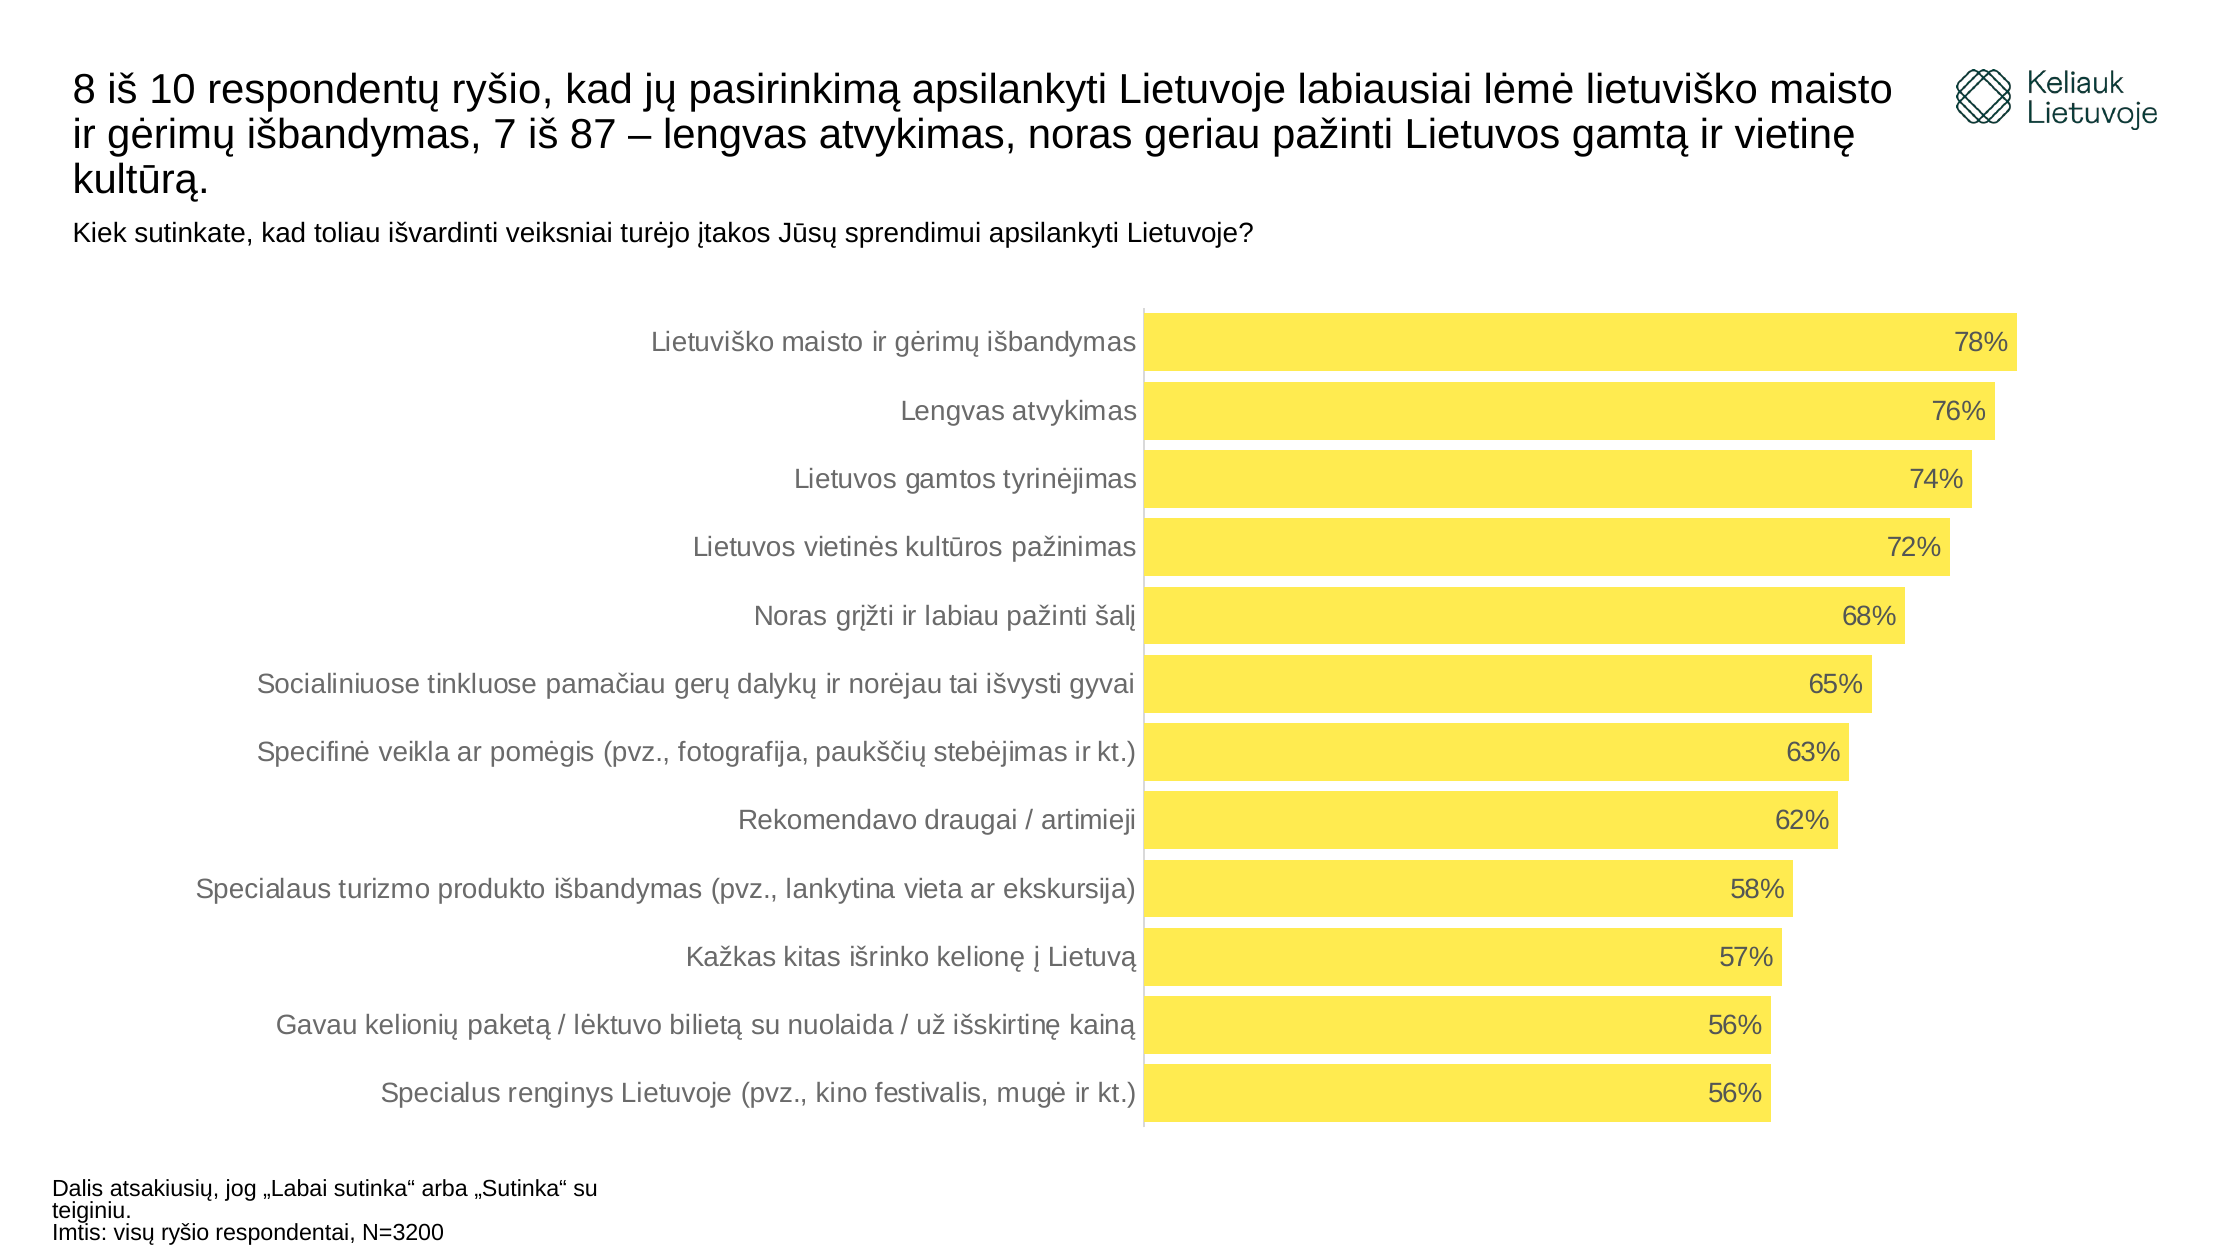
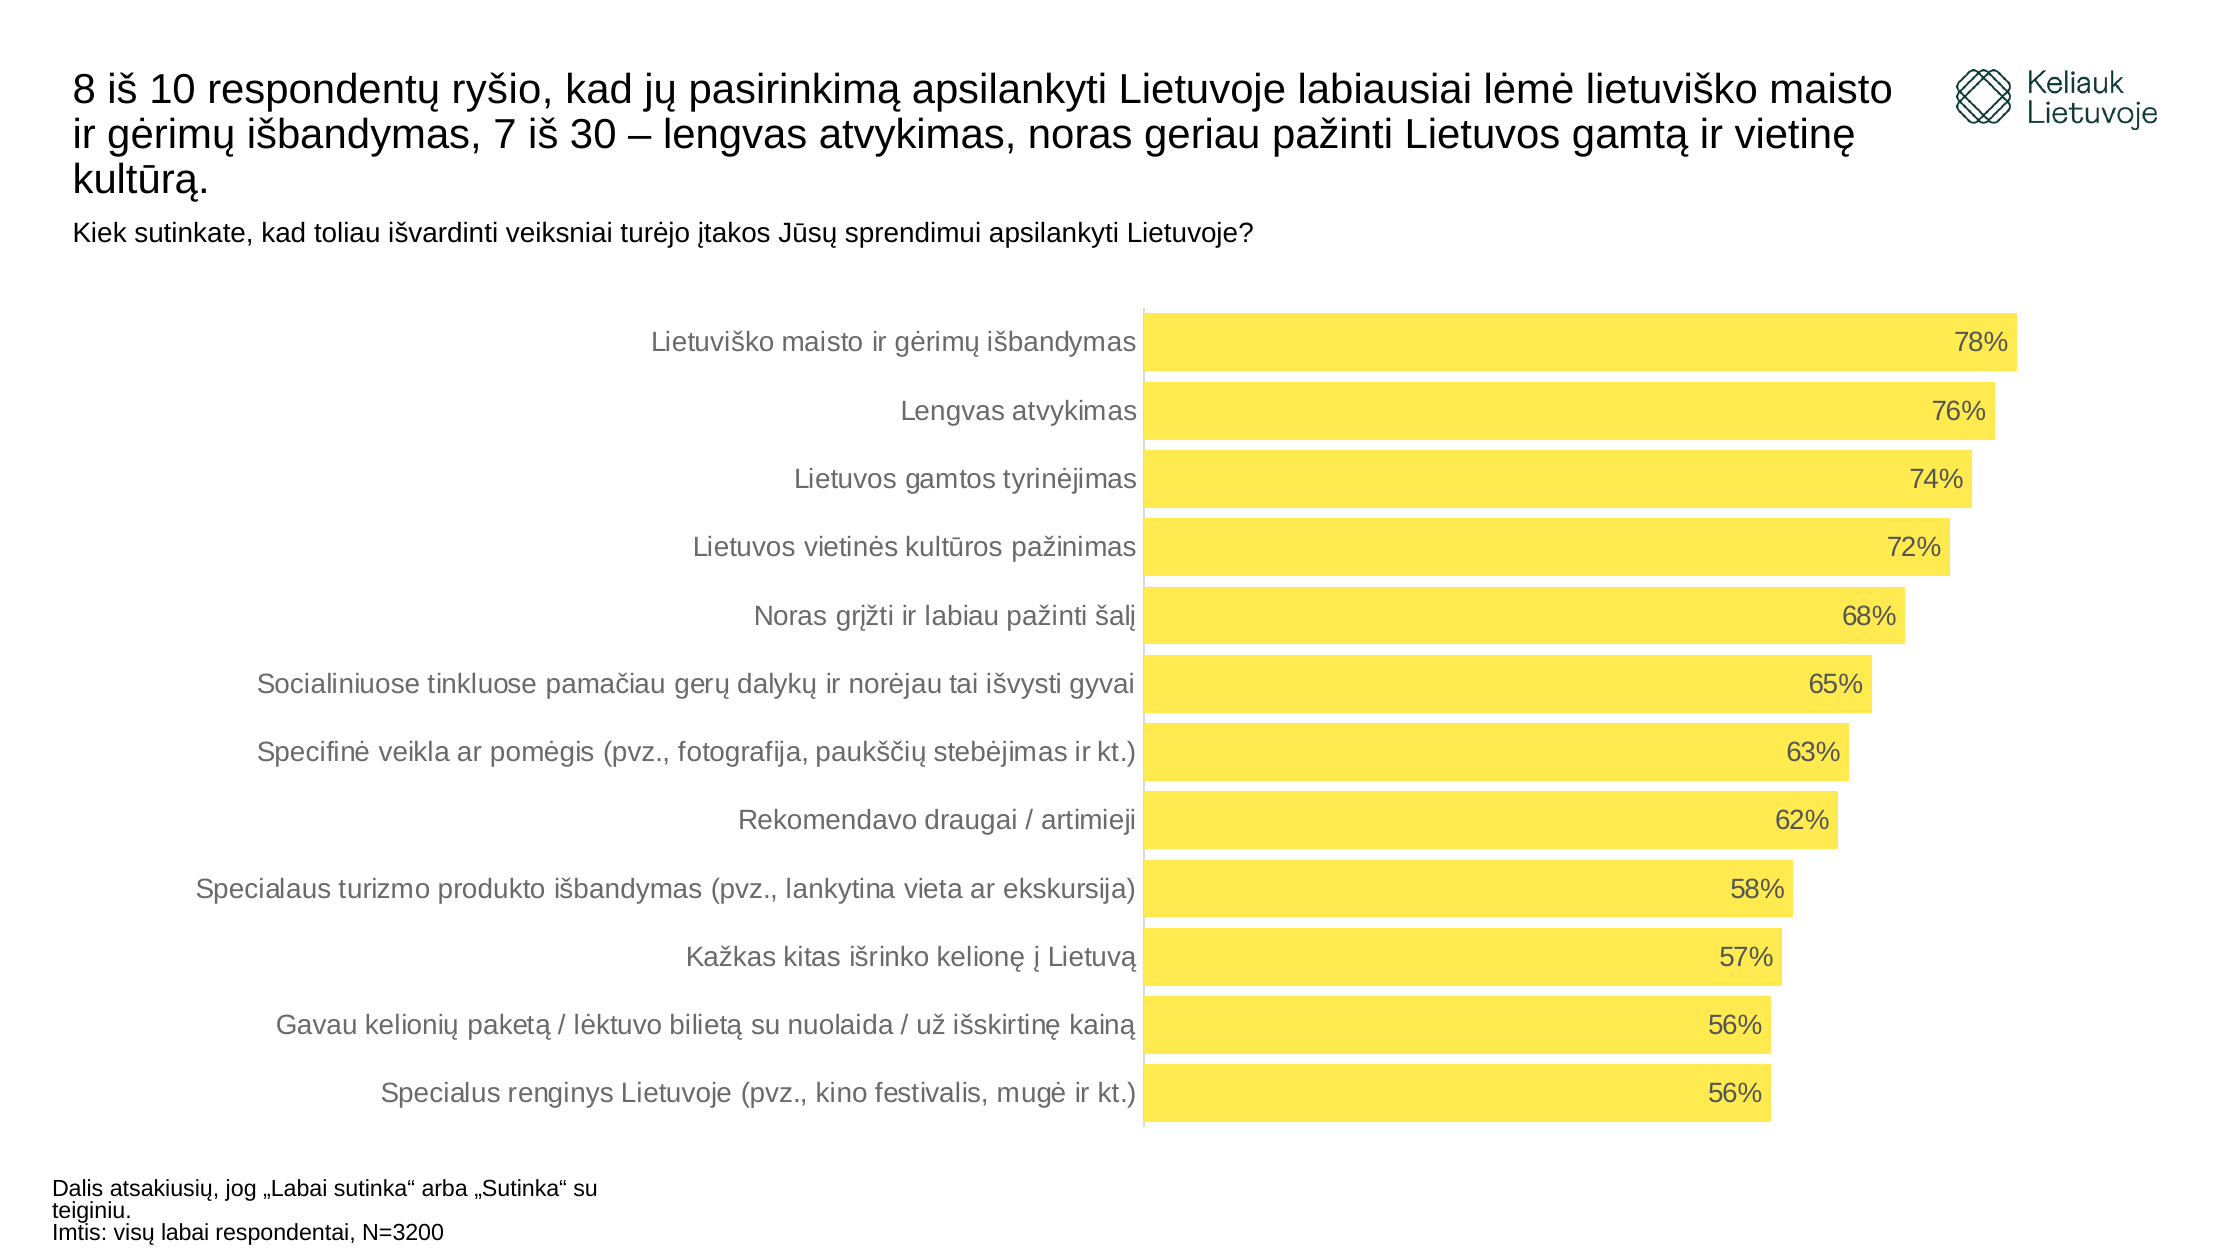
87: 87 -> 30
visų ryšio: ryšio -> labai
